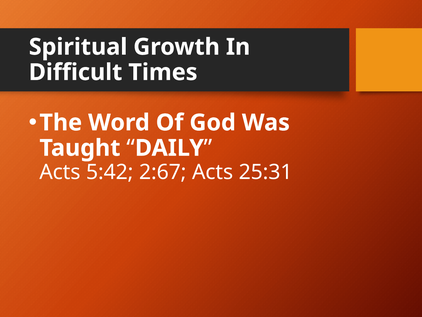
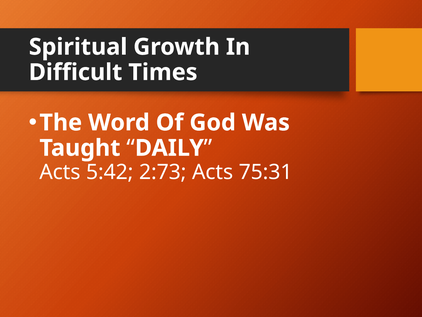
2:67: 2:67 -> 2:73
25:31: 25:31 -> 75:31
